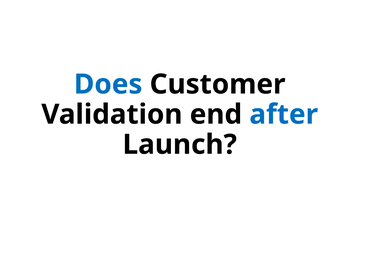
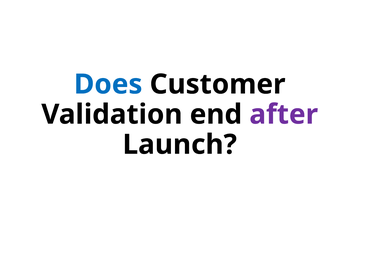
after colour: blue -> purple
